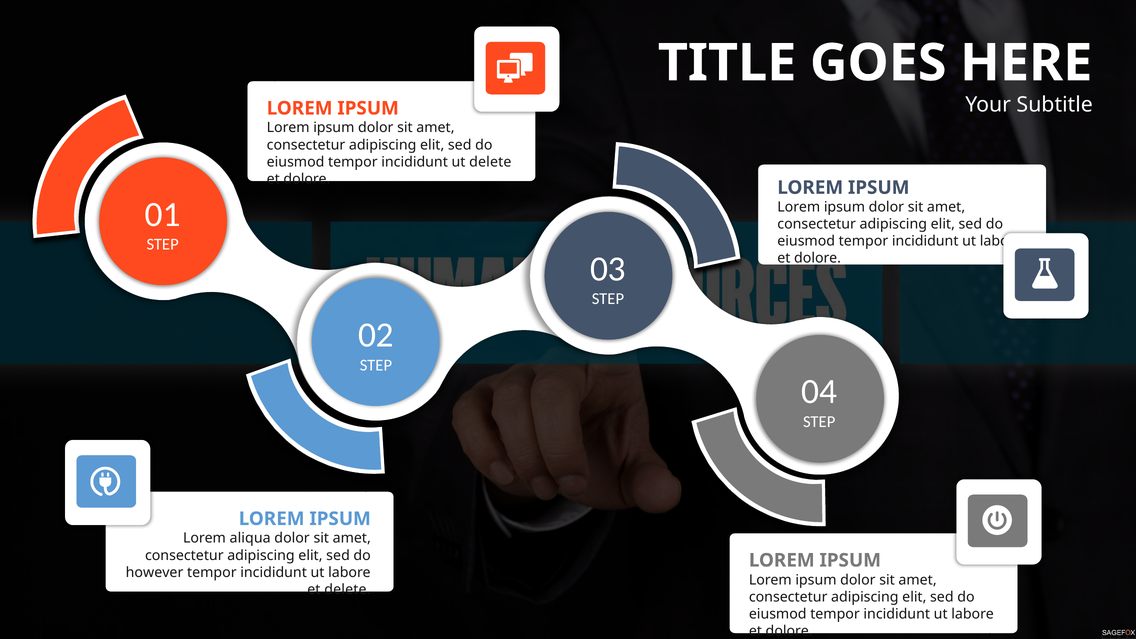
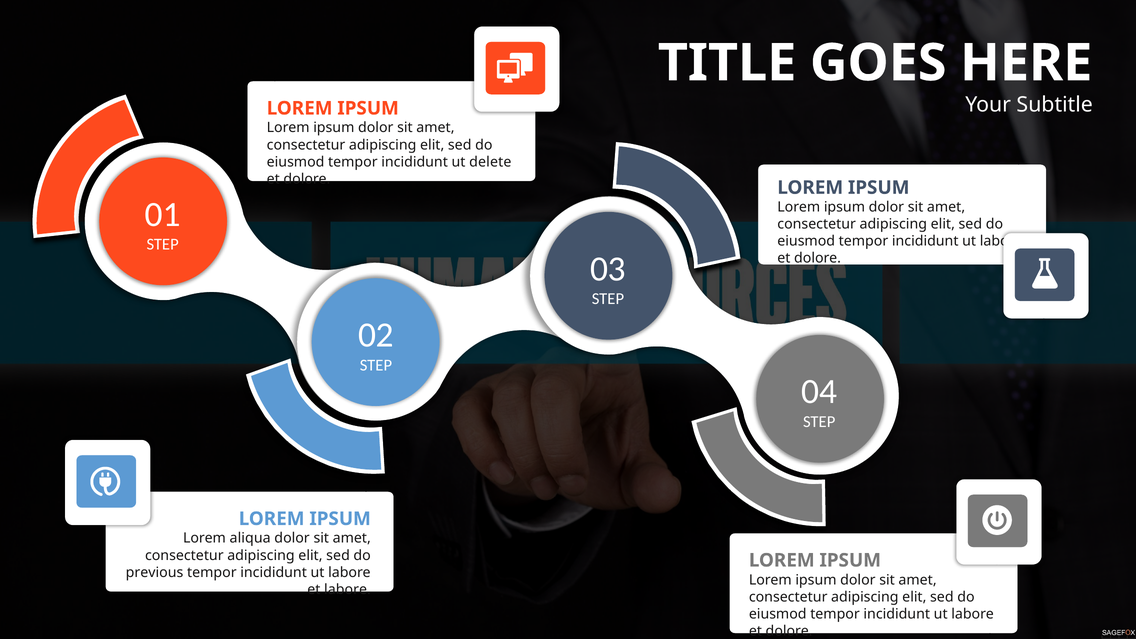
however: however -> previous
et delete: delete -> labore
